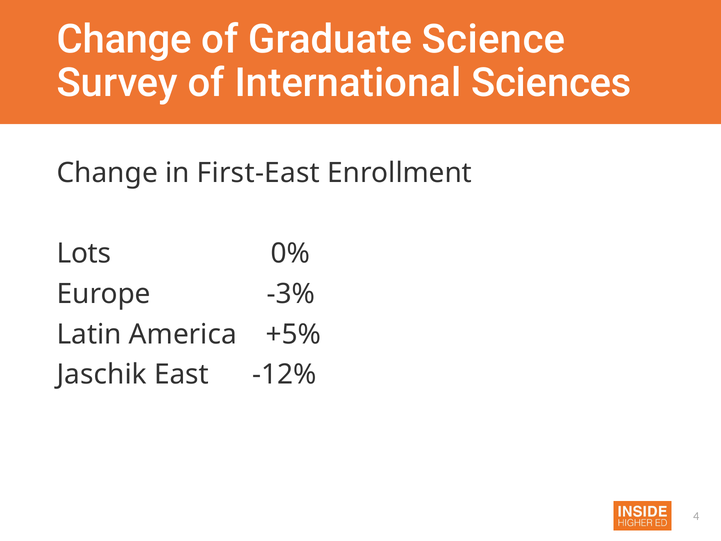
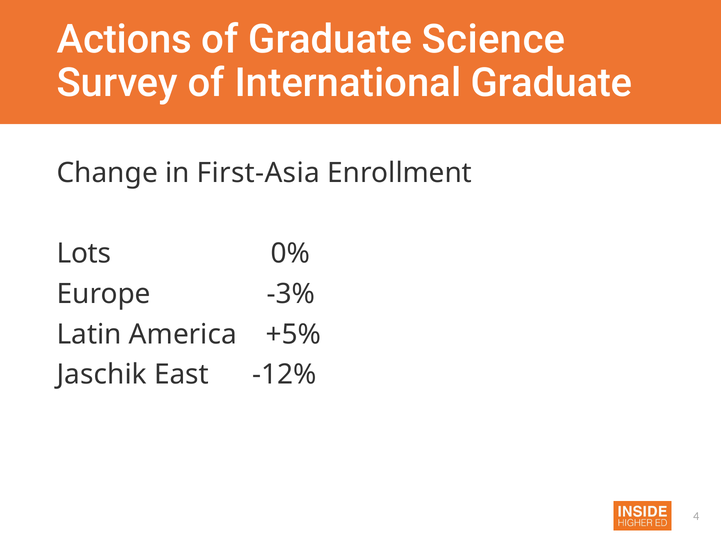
Change at (124, 40): Change -> Actions
International Sciences: Sciences -> Graduate
First-East: First-East -> First-Asia
